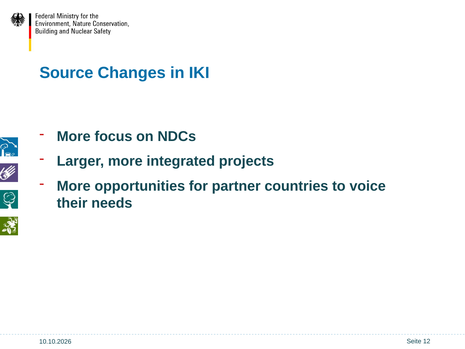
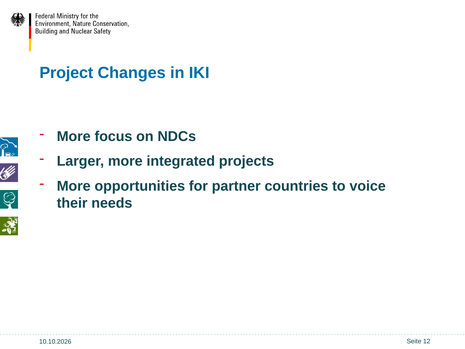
Source: Source -> Project
